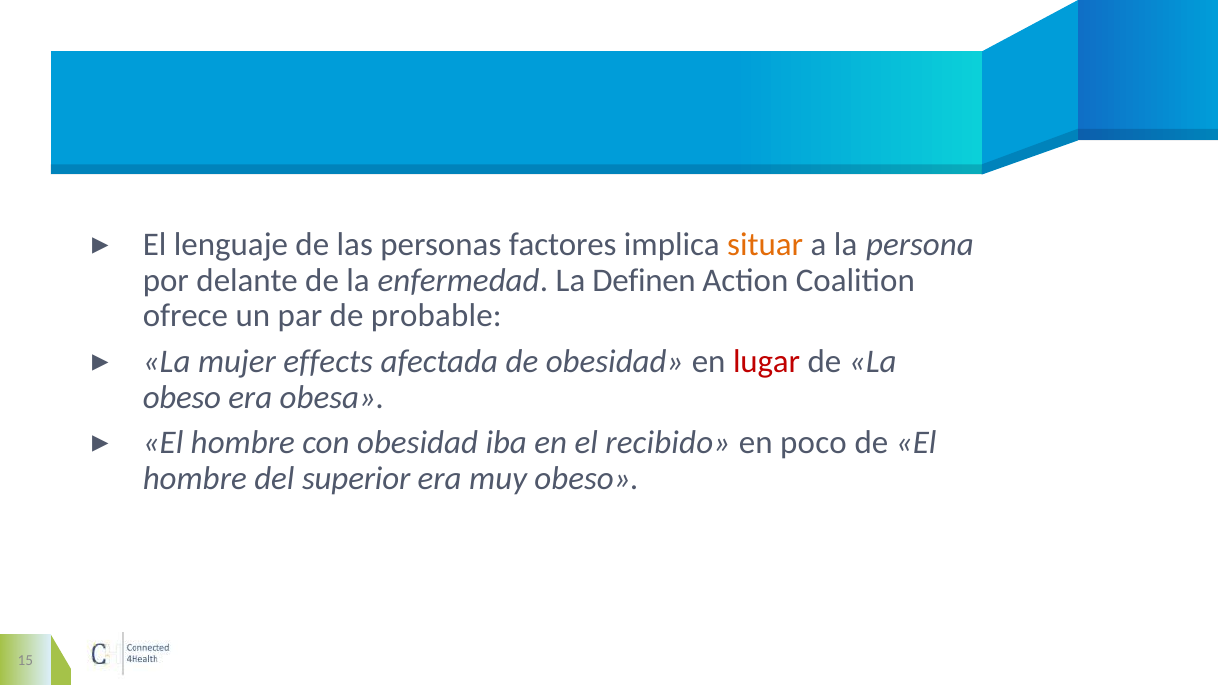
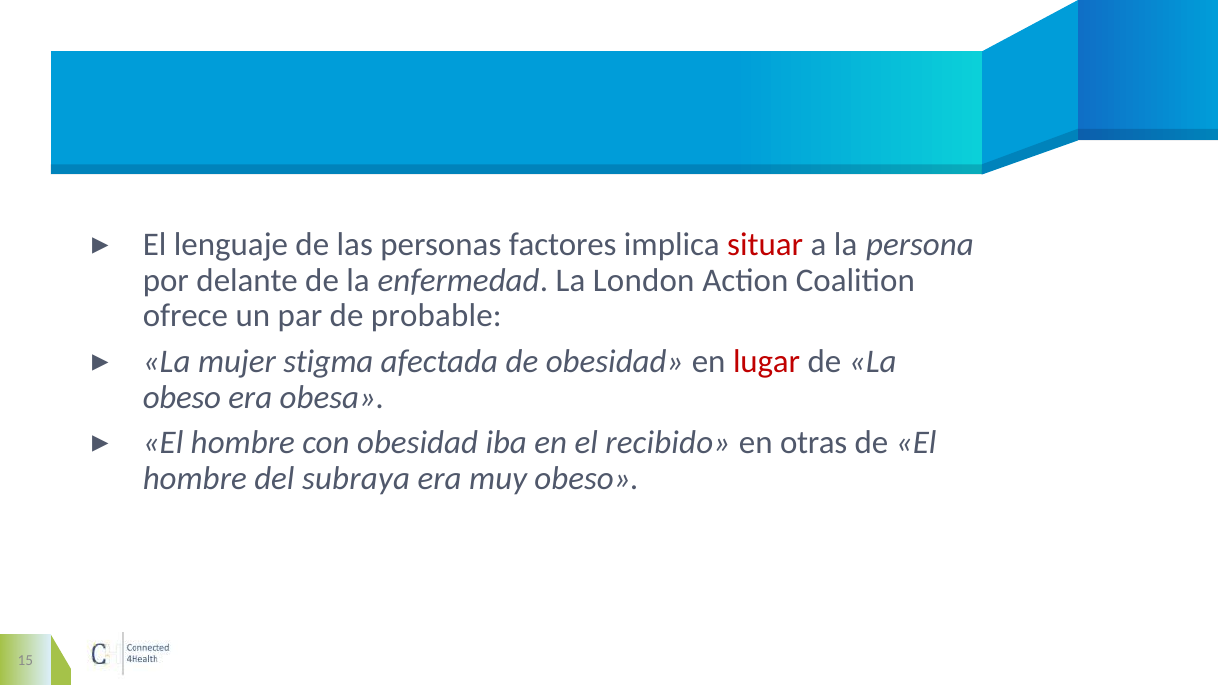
situar colour: orange -> red
Definen: Definen -> London
effects: effects -> stigma
poco: poco -> otras
superior: superior -> subraya
